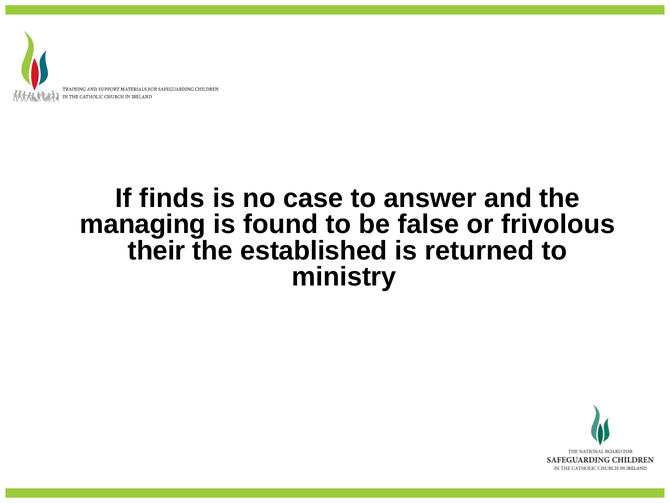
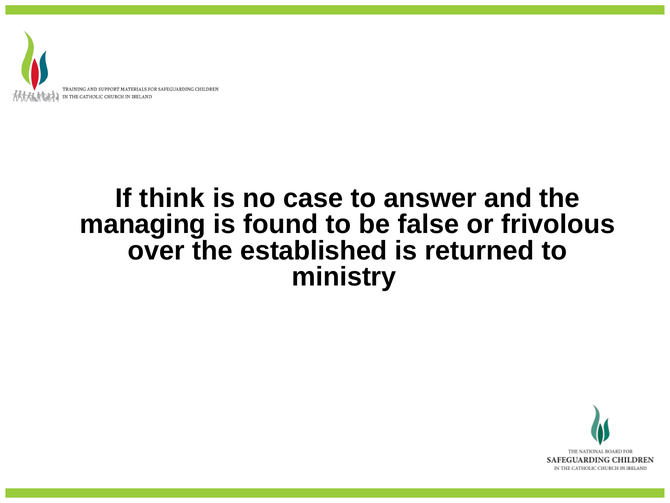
finds: finds -> think
their: their -> over
